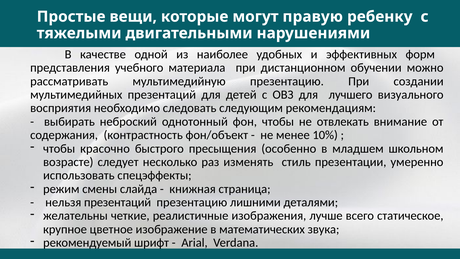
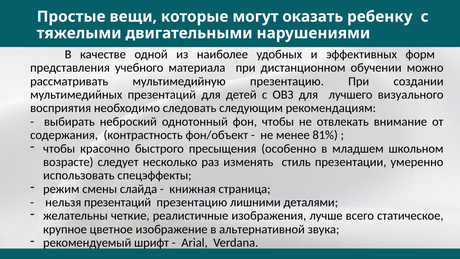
правую: правую -> оказать
10%: 10% -> 81%
математических: математических -> альтернативной
